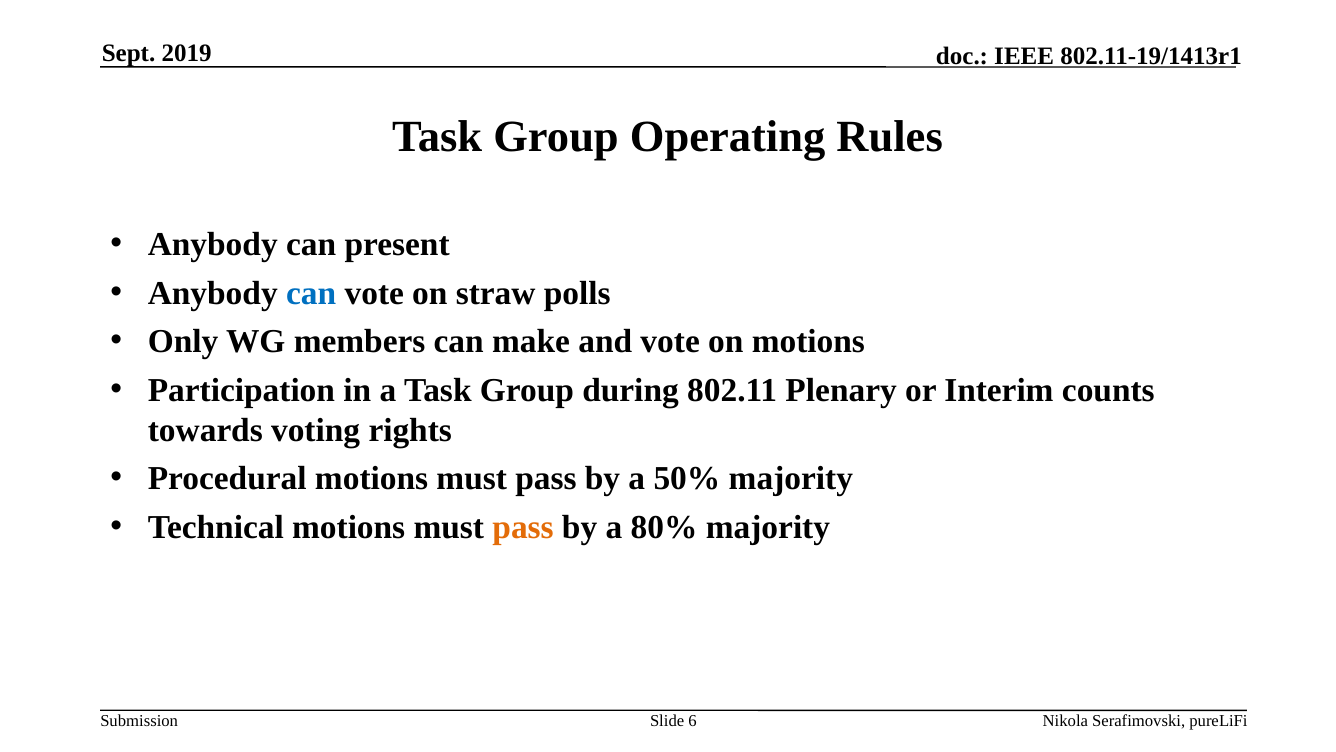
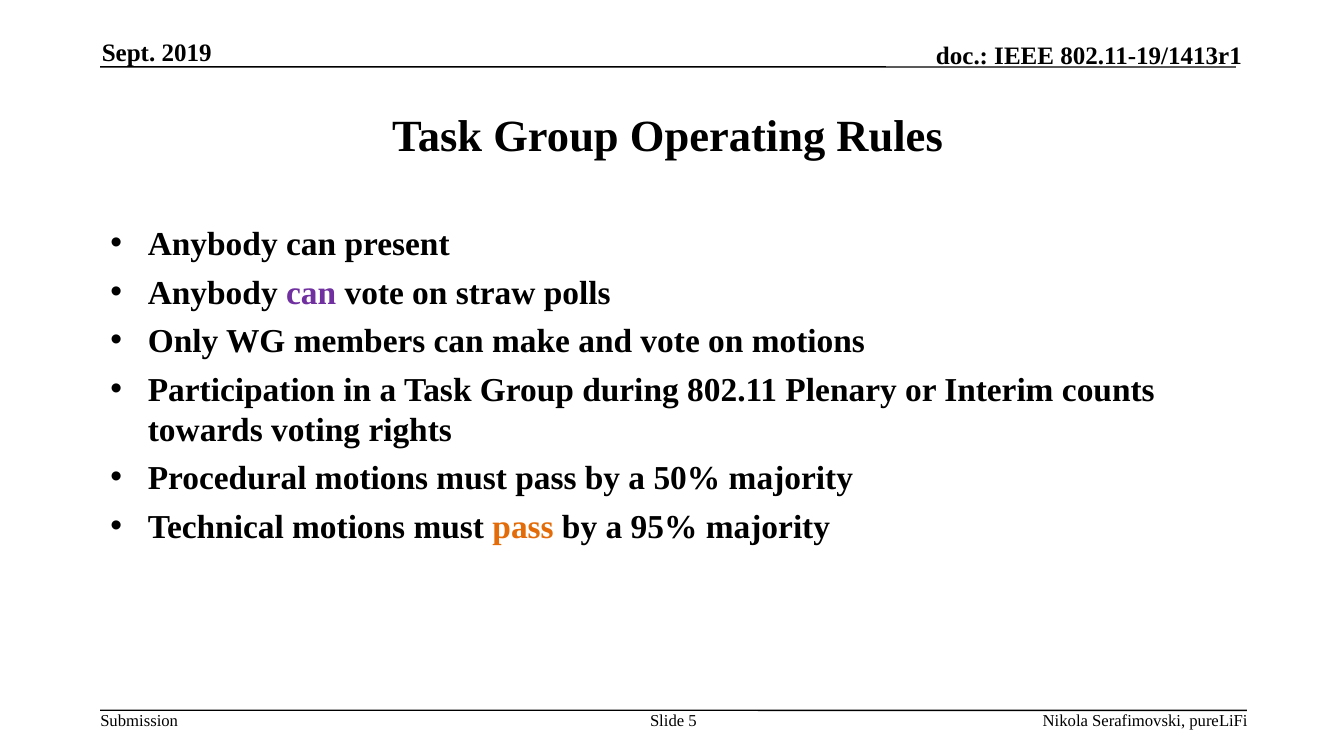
can at (311, 293) colour: blue -> purple
80%: 80% -> 95%
6: 6 -> 5
